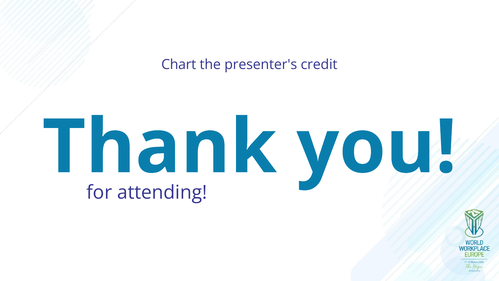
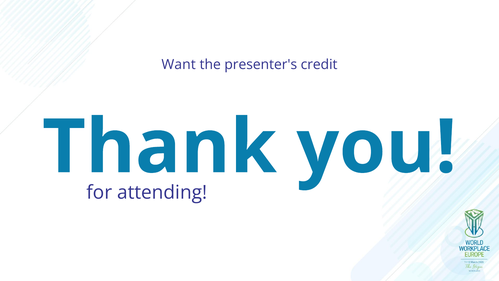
Chart: Chart -> Want
